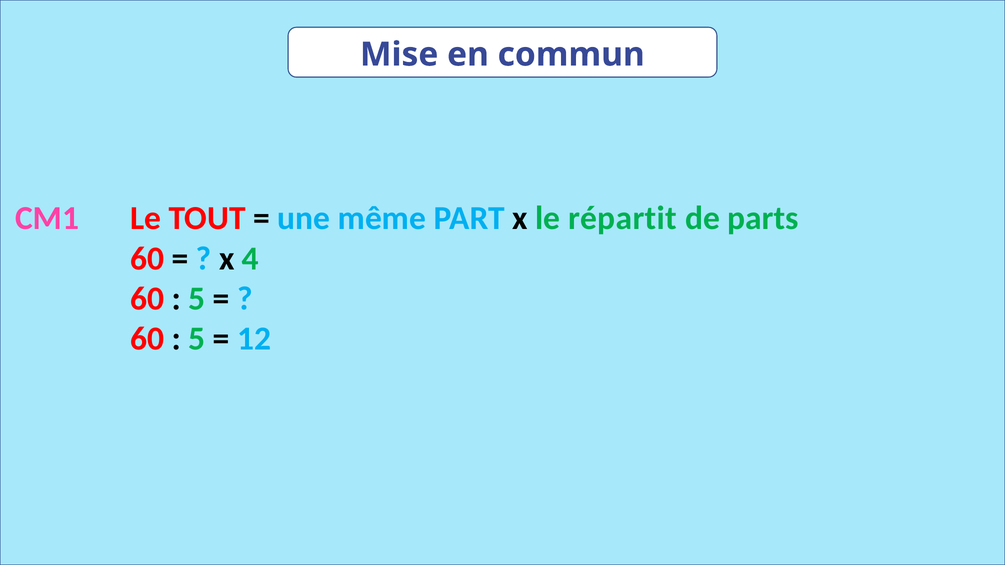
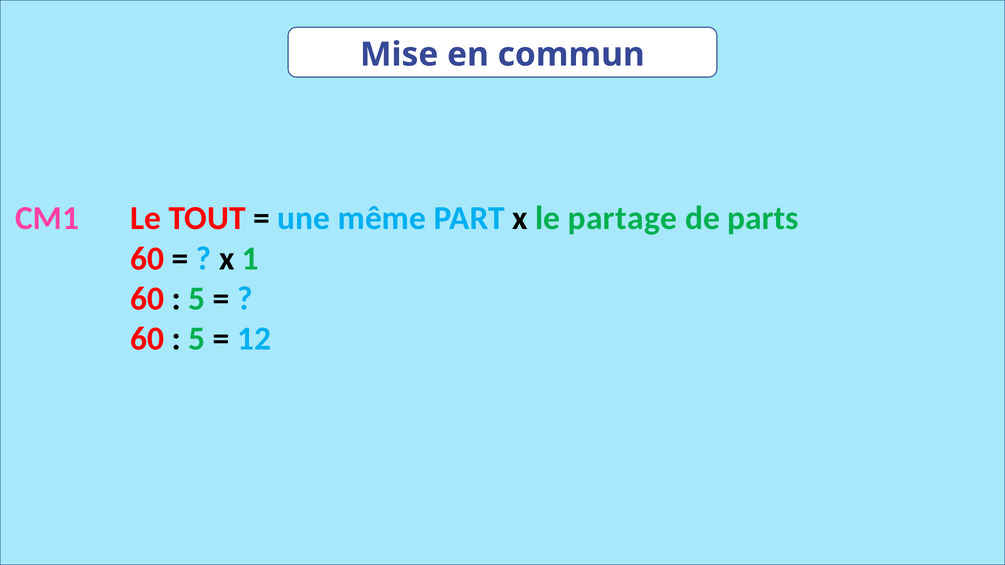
répartit: répartit -> partage
4: 4 -> 1
